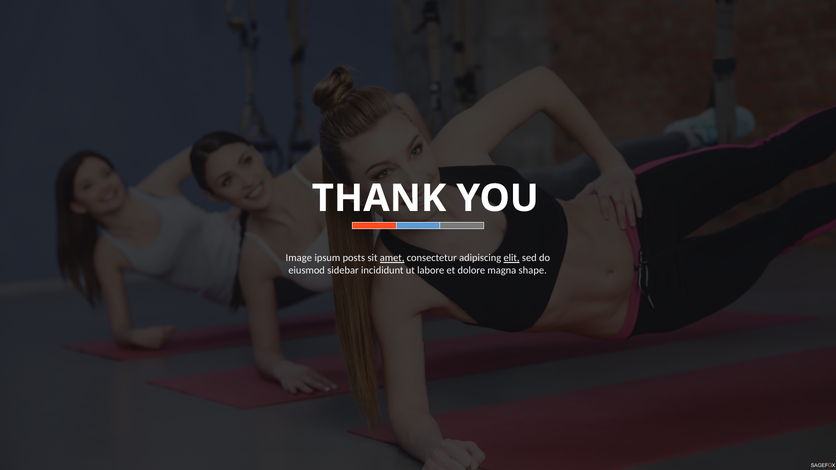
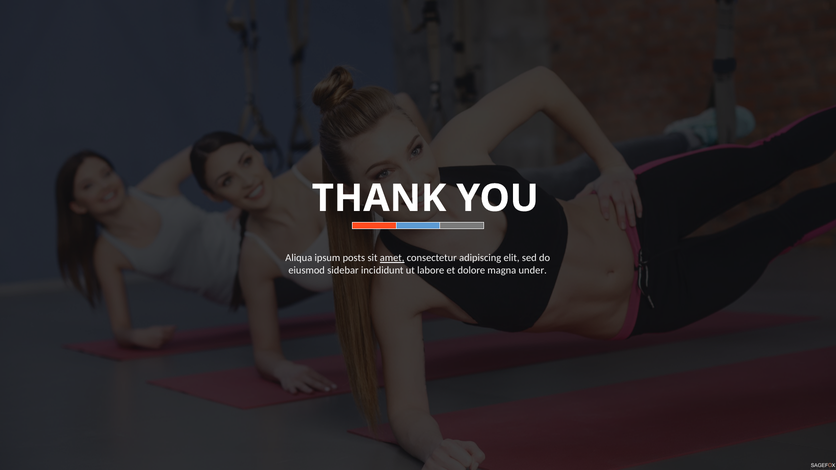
Image: Image -> Aliqua
elit underline: present -> none
shape: shape -> under
